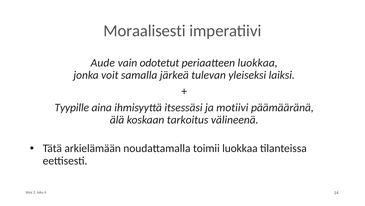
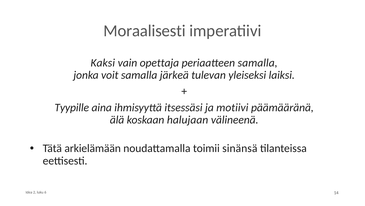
Aude: Aude -> Kaksi
odotetut: odotetut -> opettaja
periaatteen luokkaa: luokkaa -> samalla
tarkoitus: tarkoitus -> halujaan
toimii luokkaa: luokkaa -> sinänsä
